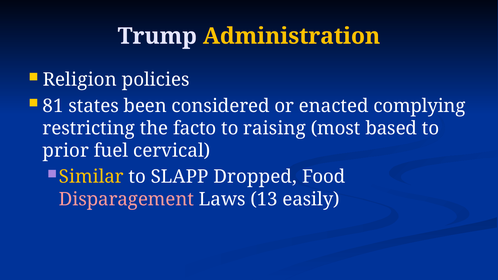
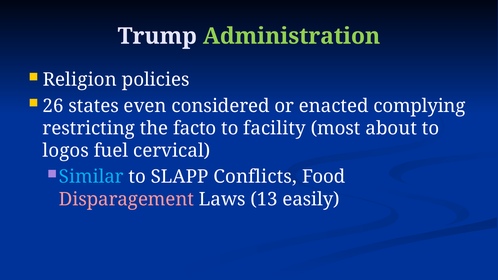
Administration colour: yellow -> light green
81: 81 -> 26
been: been -> even
raising: raising -> facility
based: based -> about
prior: prior -> logos
Similar colour: yellow -> light blue
Dropped: Dropped -> Conflicts
